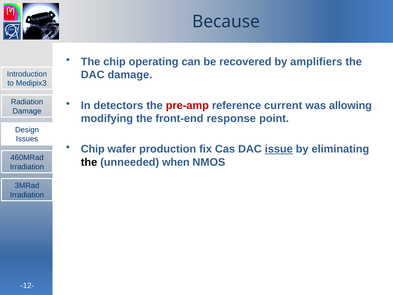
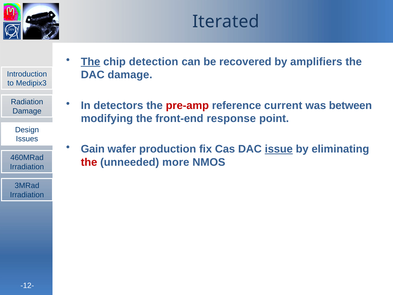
Because: Because -> Iterated
The at (91, 62) underline: none -> present
operating: operating -> detection
allowing: allowing -> between
Chip at (93, 149): Chip -> Gain
the at (89, 162) colour: black -> red
when: when -> more
